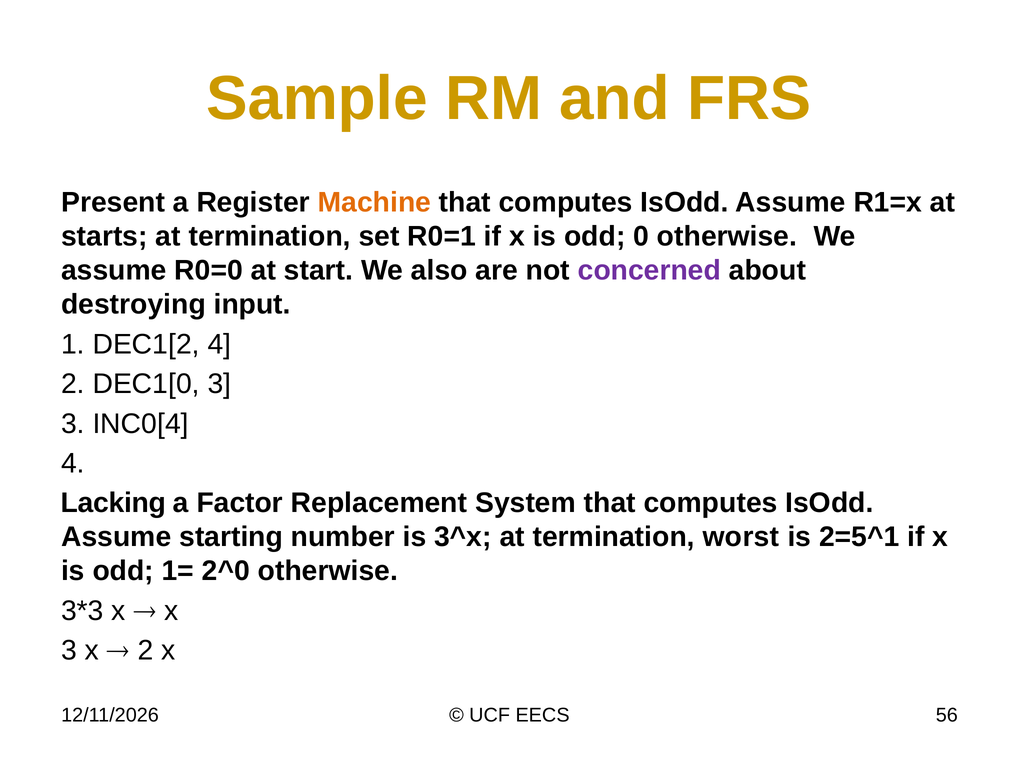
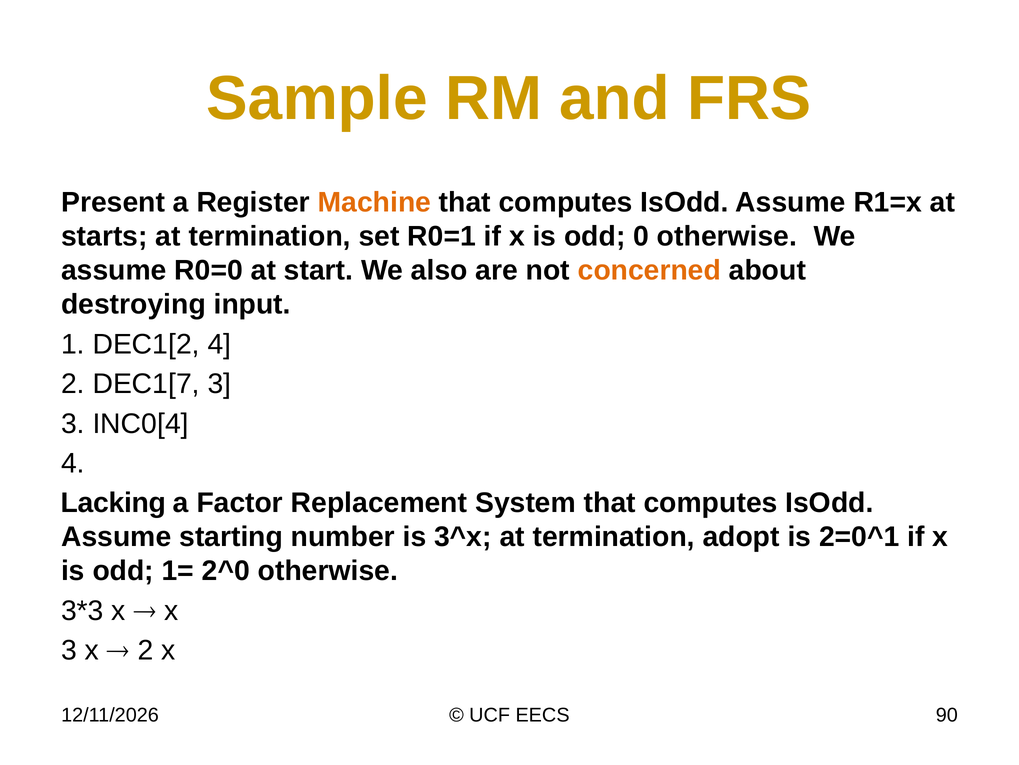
concerned colour: purple -> orange
DEC1[0: DEC1[0 -> DEC1[7
worst: worst -> adopt
2=5^1: 2=5^1 -> 2=0^1
56: 56 -> 90
